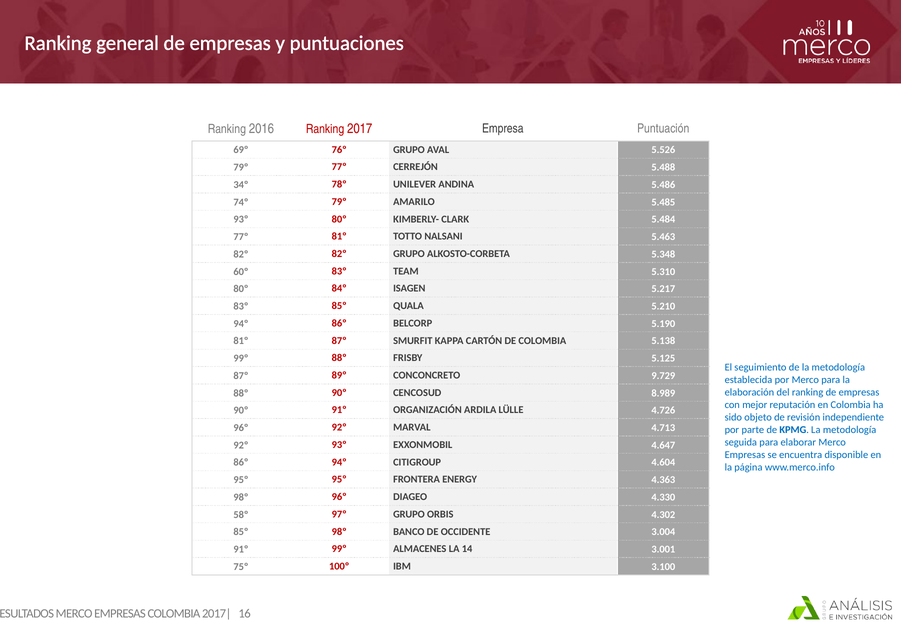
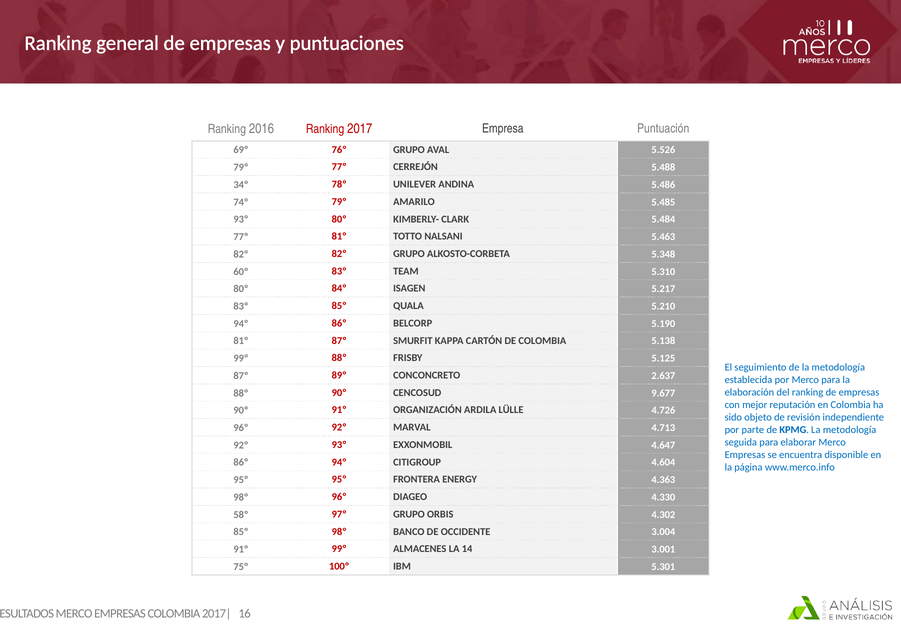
9.729: 9.729 -> 2.637
8.989: 8.989 -> 9.677
3.100: 3.100 -> 5.301
